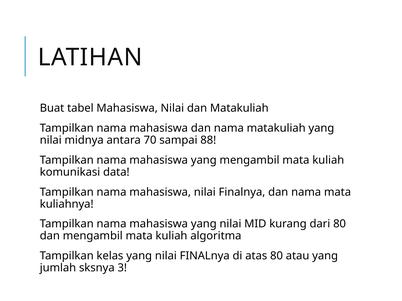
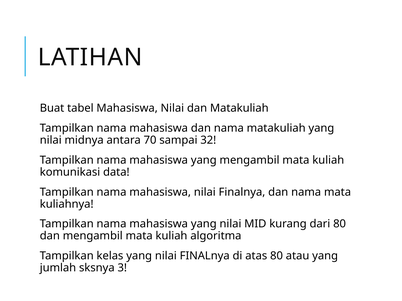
88: 88 -> 32
